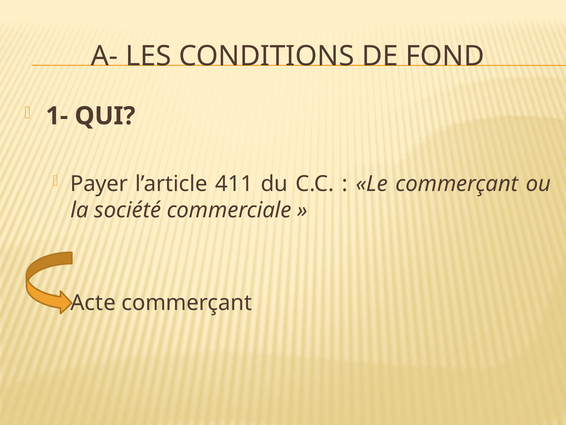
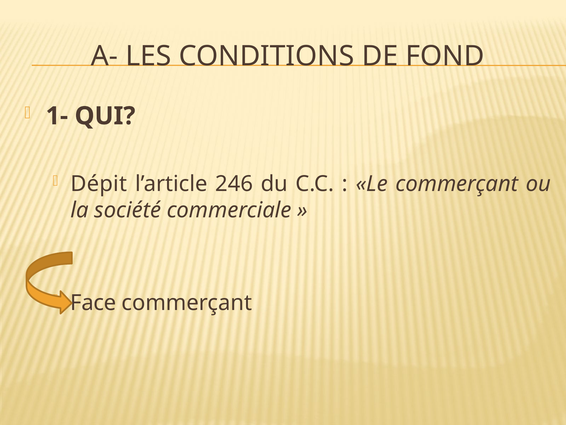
Payer: Payer -> Dépit
411: 411 -> 246
Acte: Acte -> Face
